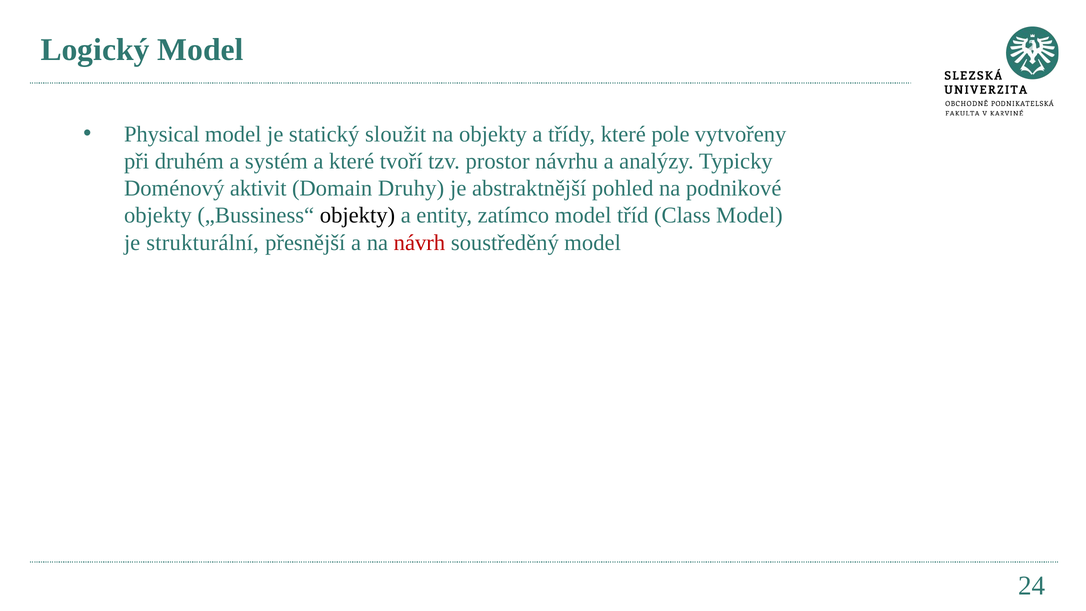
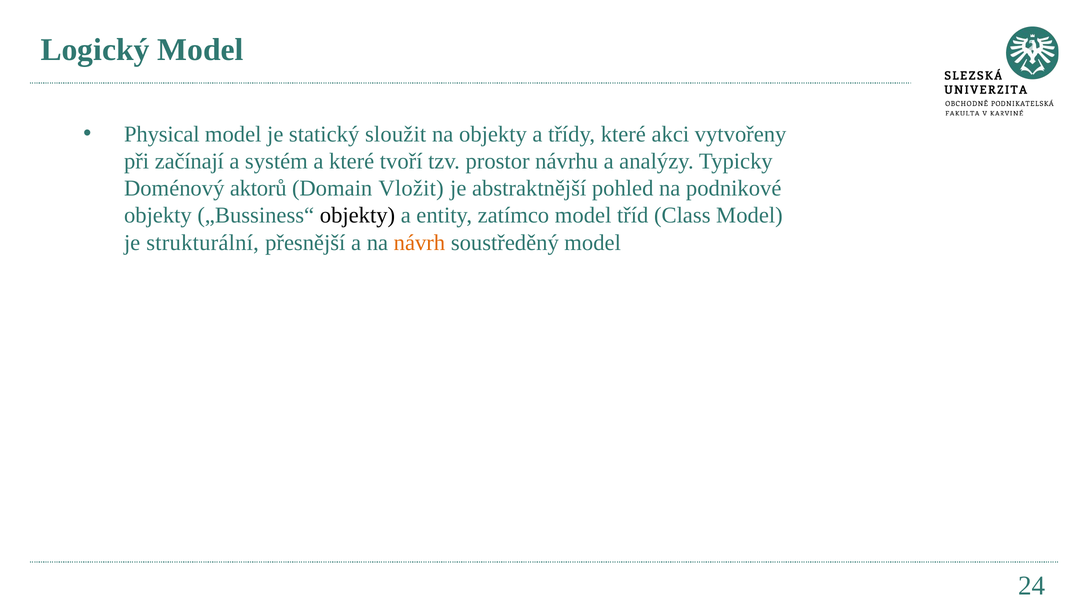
pole: pole -> akci
druhém: druhém -> začínají
aktivit: aktivit -> aktorů
Druhy: Druhy -> Vložit
návrh colour: red -> orange
